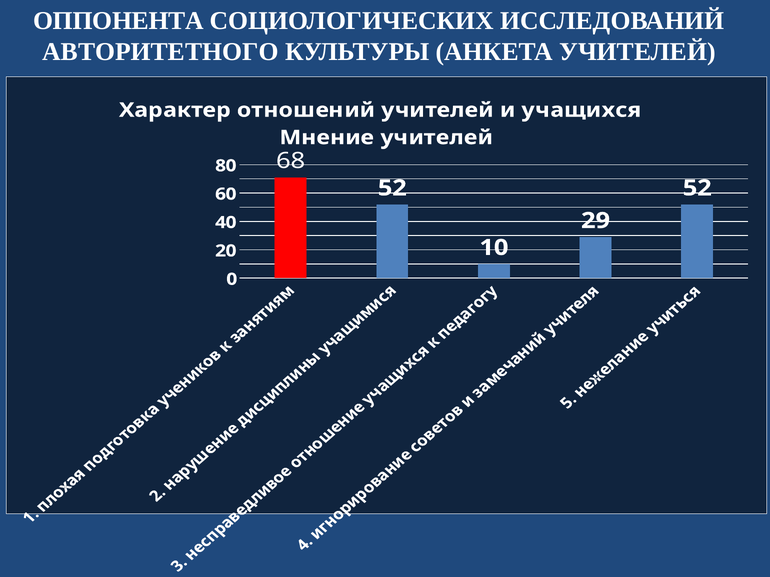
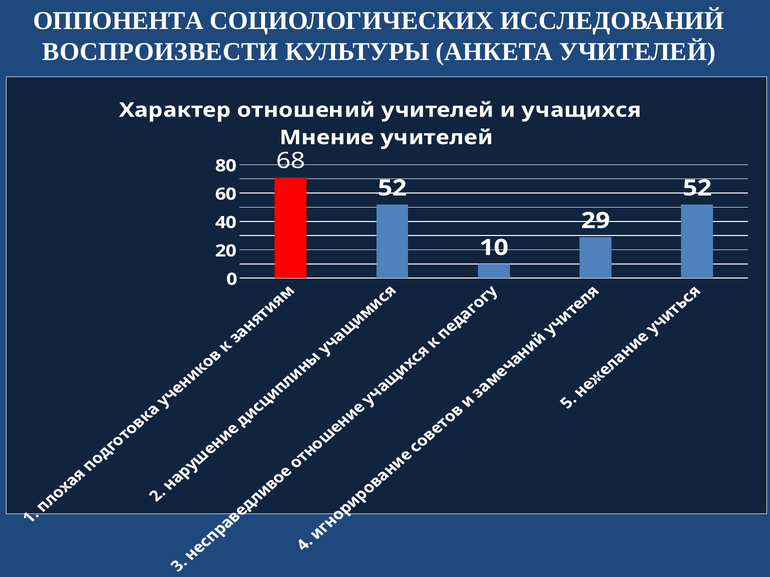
АВТОРИТЕТНОГО: АВТОРИТЕТНОГО -> ВОСПРОИЗВЕСТИ
